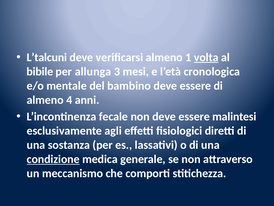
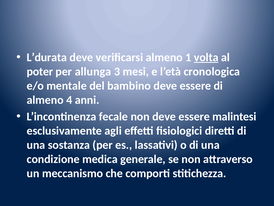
L’talcuni: L’talcuni -> L’durata
bibile: bibile -> poter
condizione underline: present -> none
